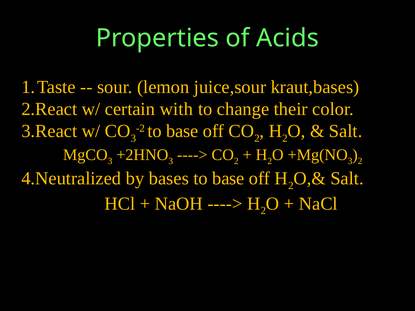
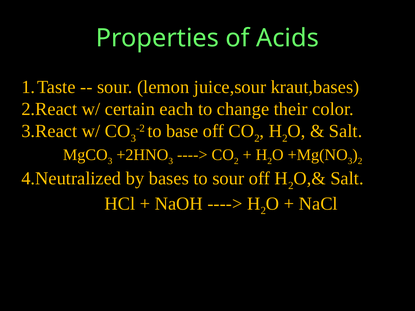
with: with -> each
bases to base: base -> sour
